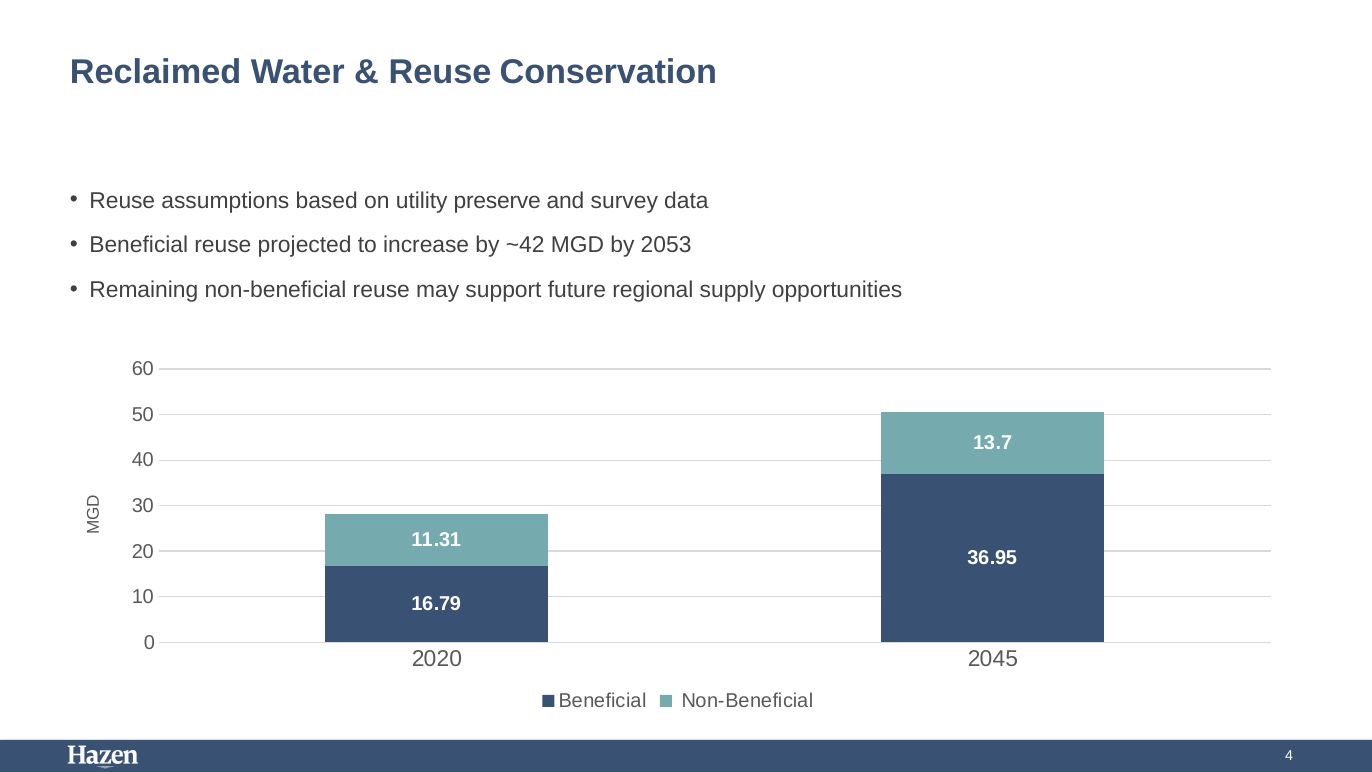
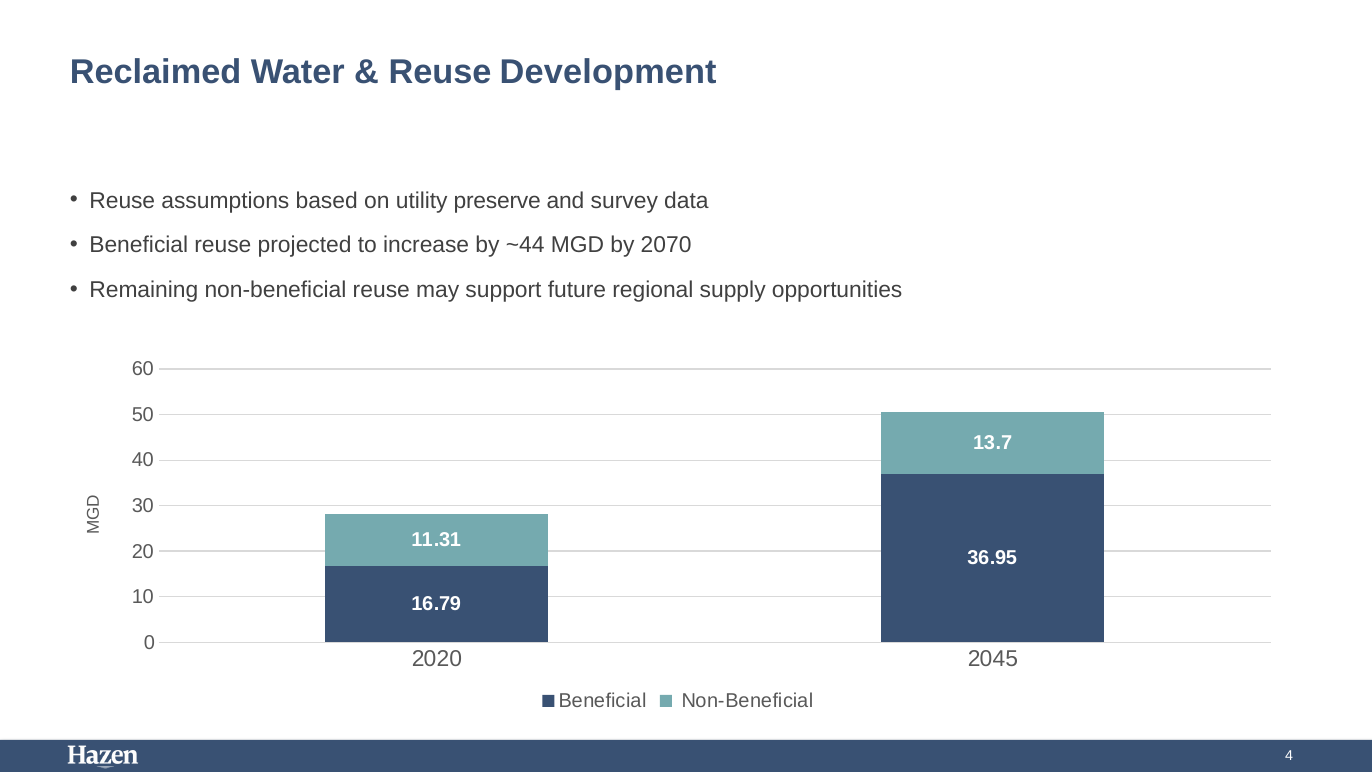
Conservation: Conservation -> Development
~42: ~42 -> ~44
2053: 2053 -> 2070
